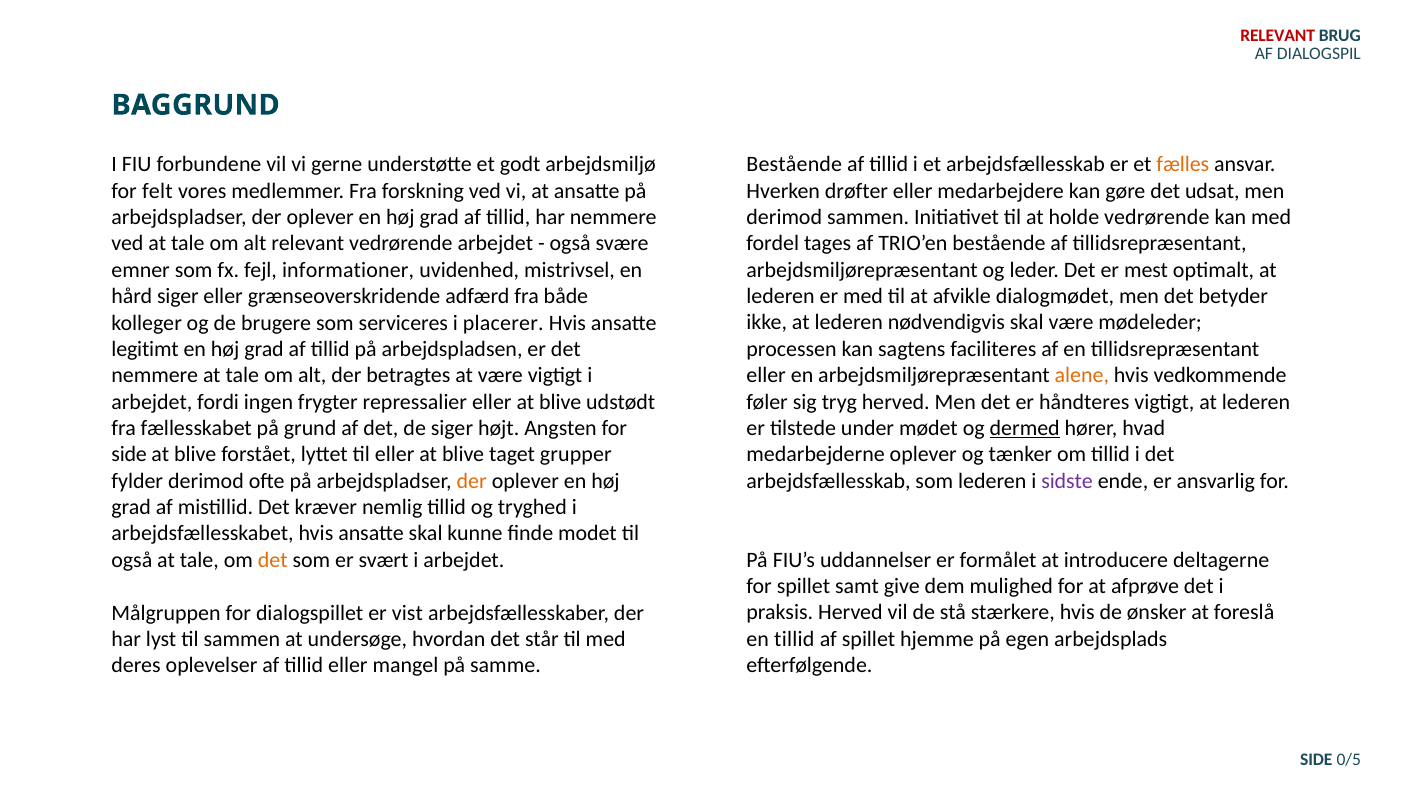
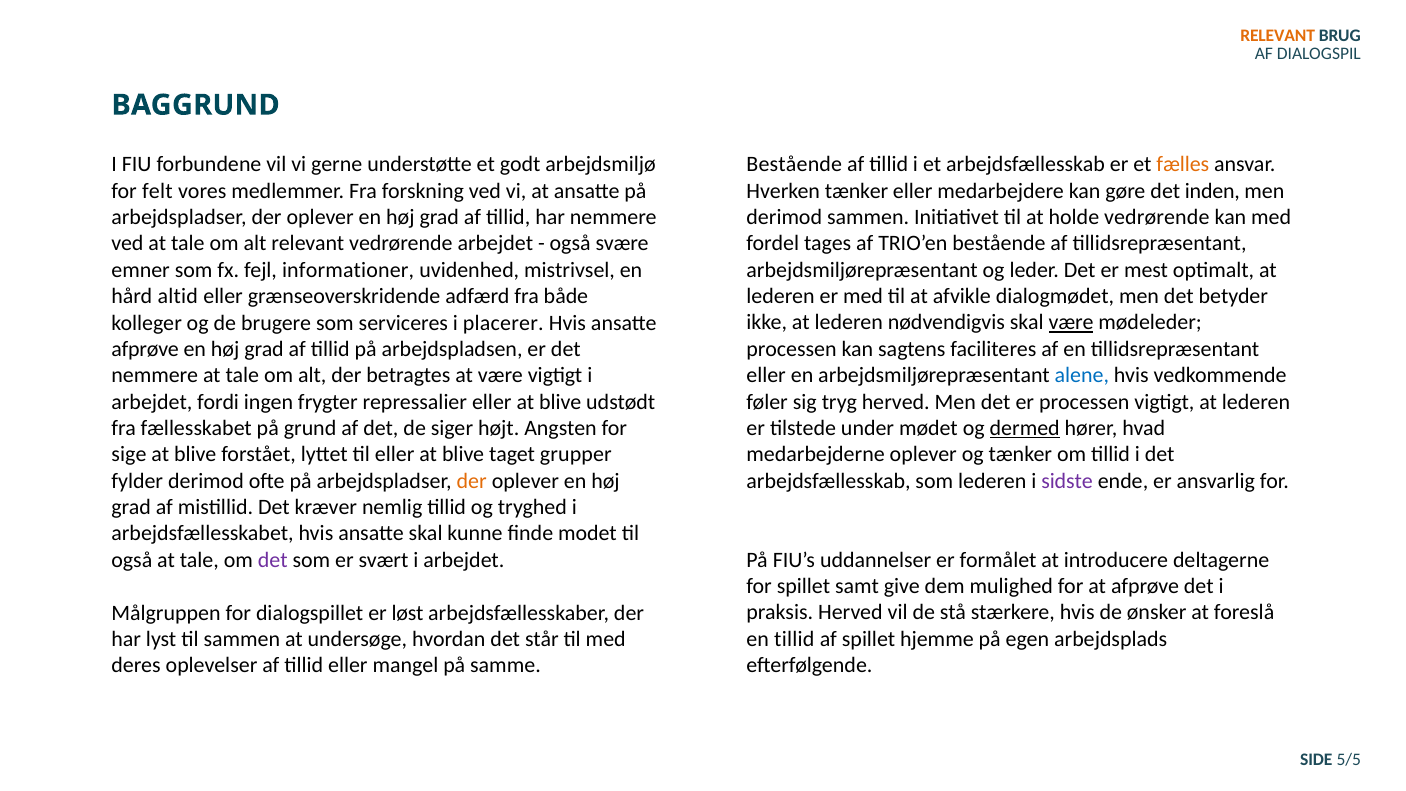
RELEVANT at (1278, 35) colour: red -> orange
Hverken drøfter: drøfter -> tænker
udsat: udsat -> inden
hård siger: siger -> altid
være at (1071, 323) underline: none -> present
legitimt at (145, 349): legitimt -> afprøve
alene colour: orange -> blue
er håndteres: håndteres -> processen
side at (129, 455): side -> sige
det at (273, 560) colour: orange -> purple
vist: vist -> løst
0/5: 0/5 -> 5/5
